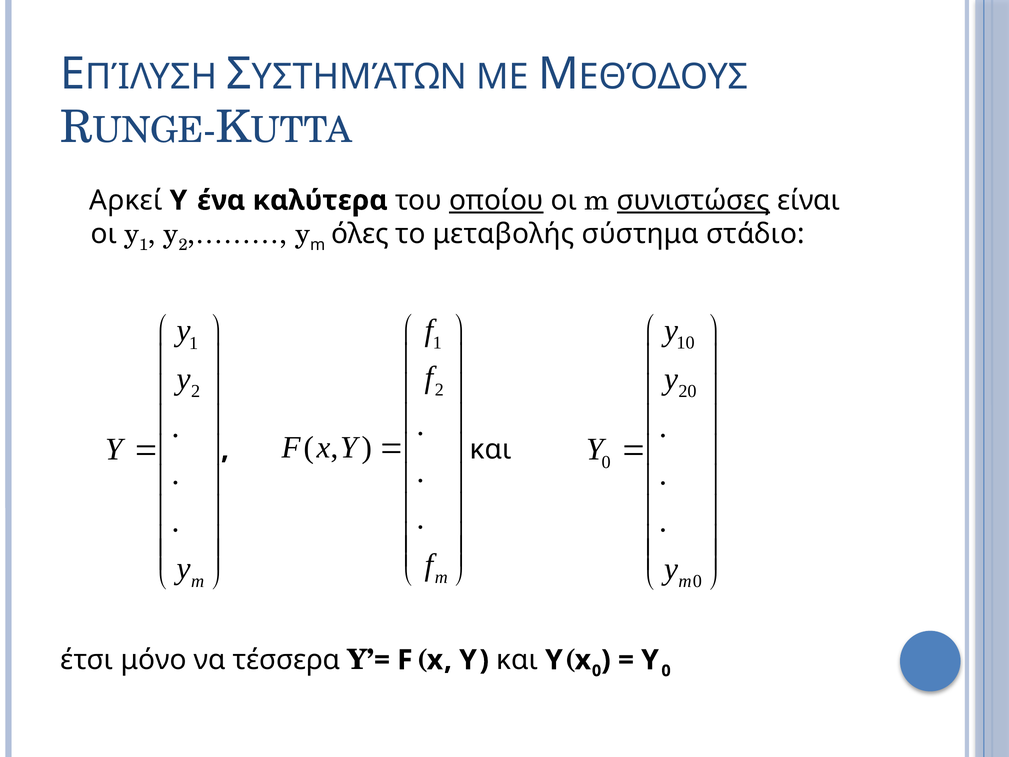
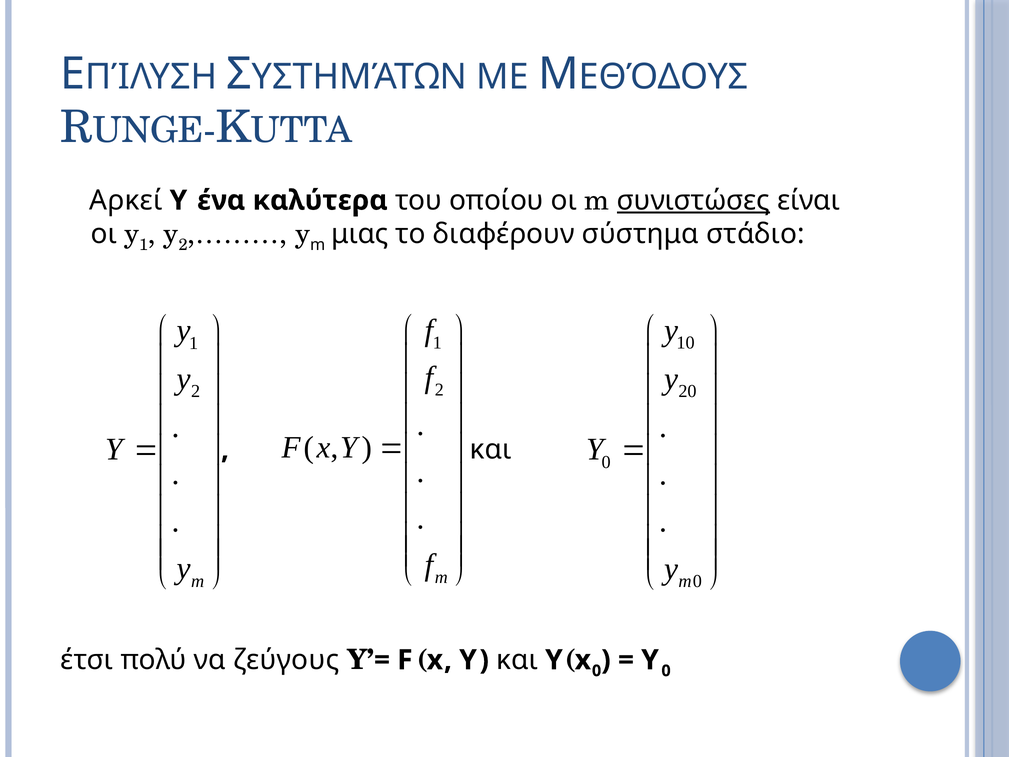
οποίου underline: present -> none
όλες: όλες -> μιας
μεταβολής: μεταβολής -> διαφέρουν
μόνο: μόνο -> πολύ
τέσσερα: τέσσερα -> ζεύγους
